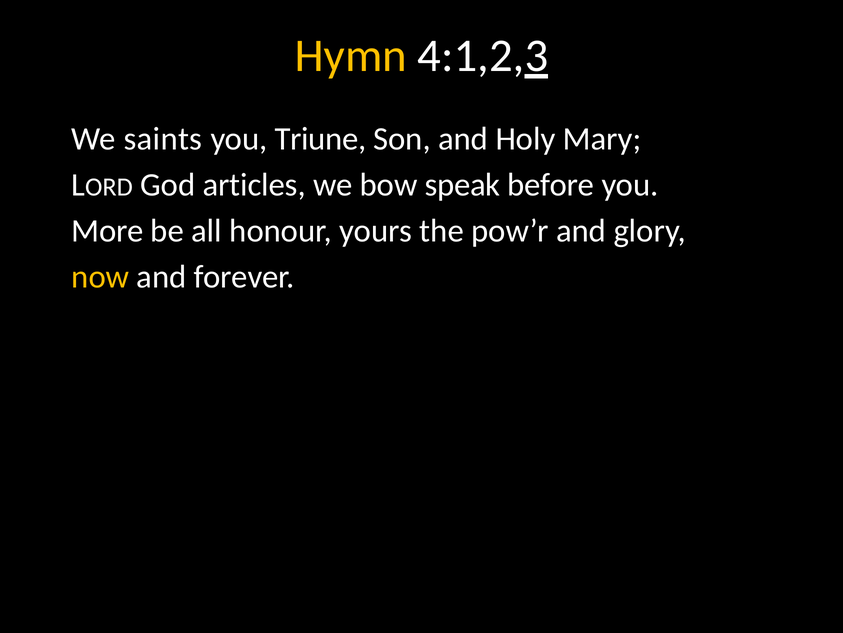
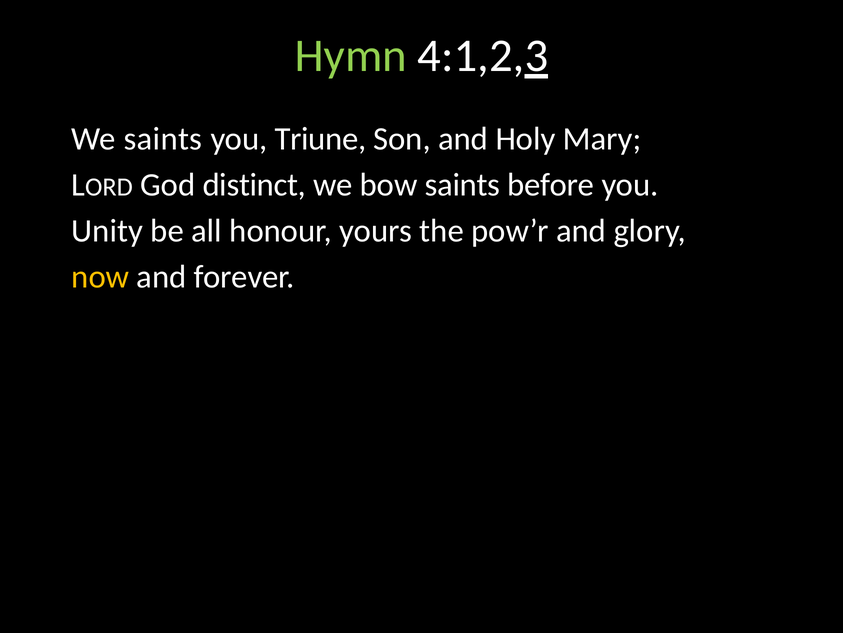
Hymn colour: yellow -> light green
articles: articles -> distinct
bow speak: speak -> saints
More: More -> Unity
